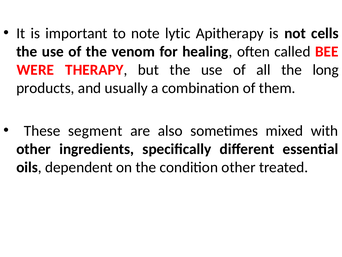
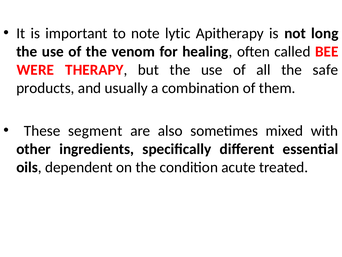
cells: cells -> long
long: long -> safe
condition other: other -> acute
